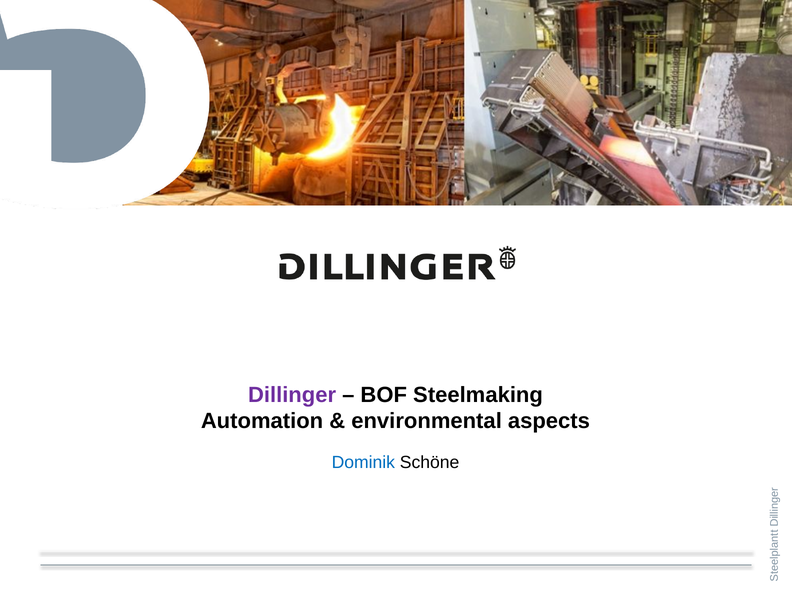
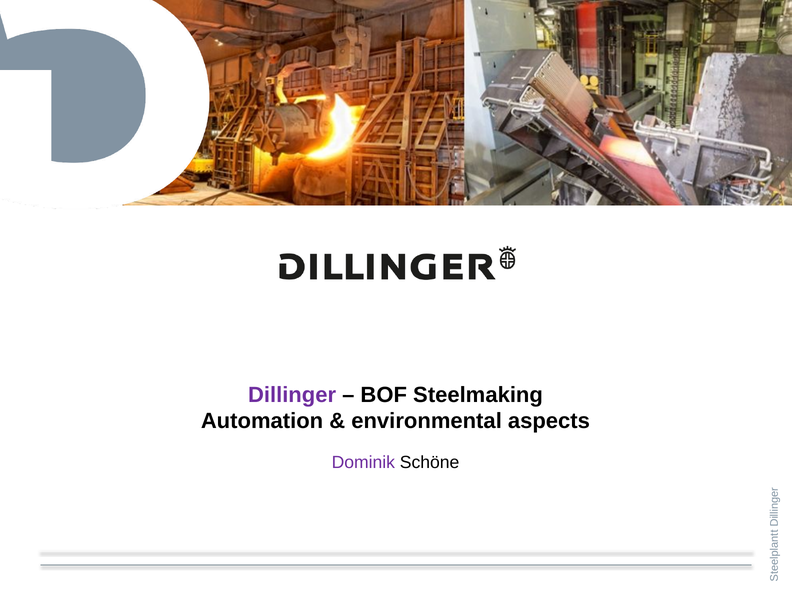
Dominik colour: blue -> purple
